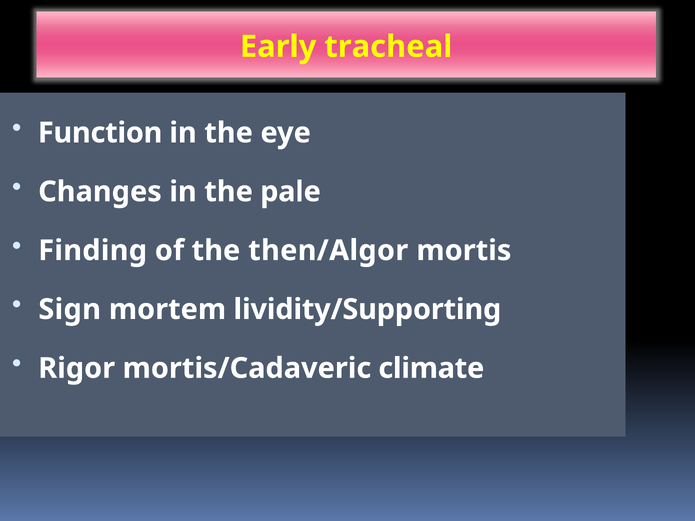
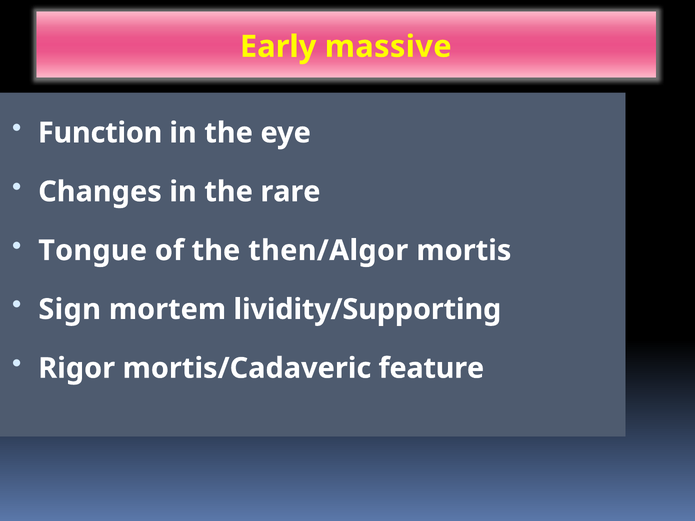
tracheal: tracheal -> massive
pale: pale -> rare
Finding: Finding -> Tongue
climate: climate -> feature
